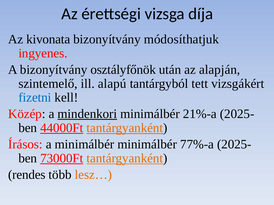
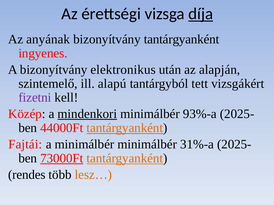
díja underline: none -> present
kivonata: kivonata -> anyának
bizonyítvány módosíthatjuk: módosíthatjuk -> tantárgyanként
osztályfőnök: osztályfőnök -> elektronikus
fizetni colour: blue -> purple
21%-a: 21%-a -> 93%-a
44000Ft underline: present -> none
Írásos: Írásos -> Fajtái
77%-a: 77%-a -> 31%-a
